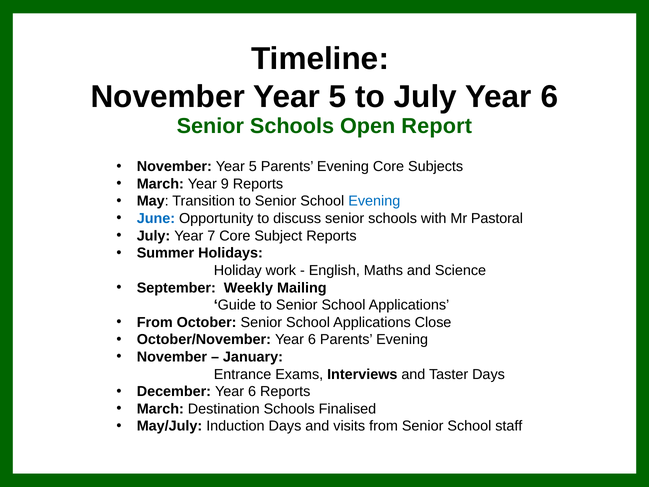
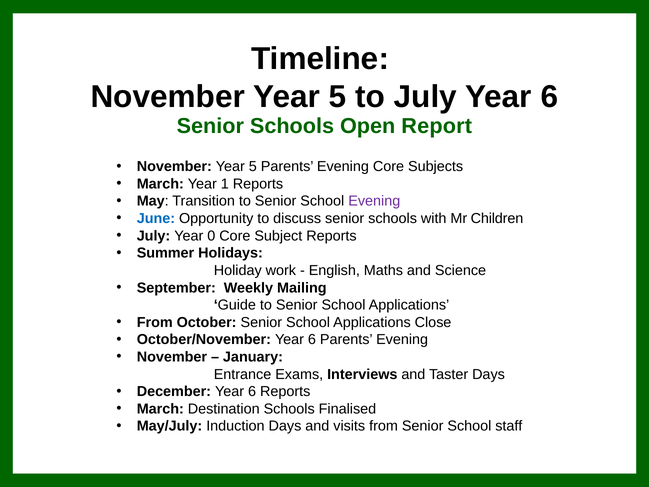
9: 9 -> 1
Evening at (374, 201) colour: blue -> purple
Pastoral: Pastoral -> Children
7: 7 -> 0
